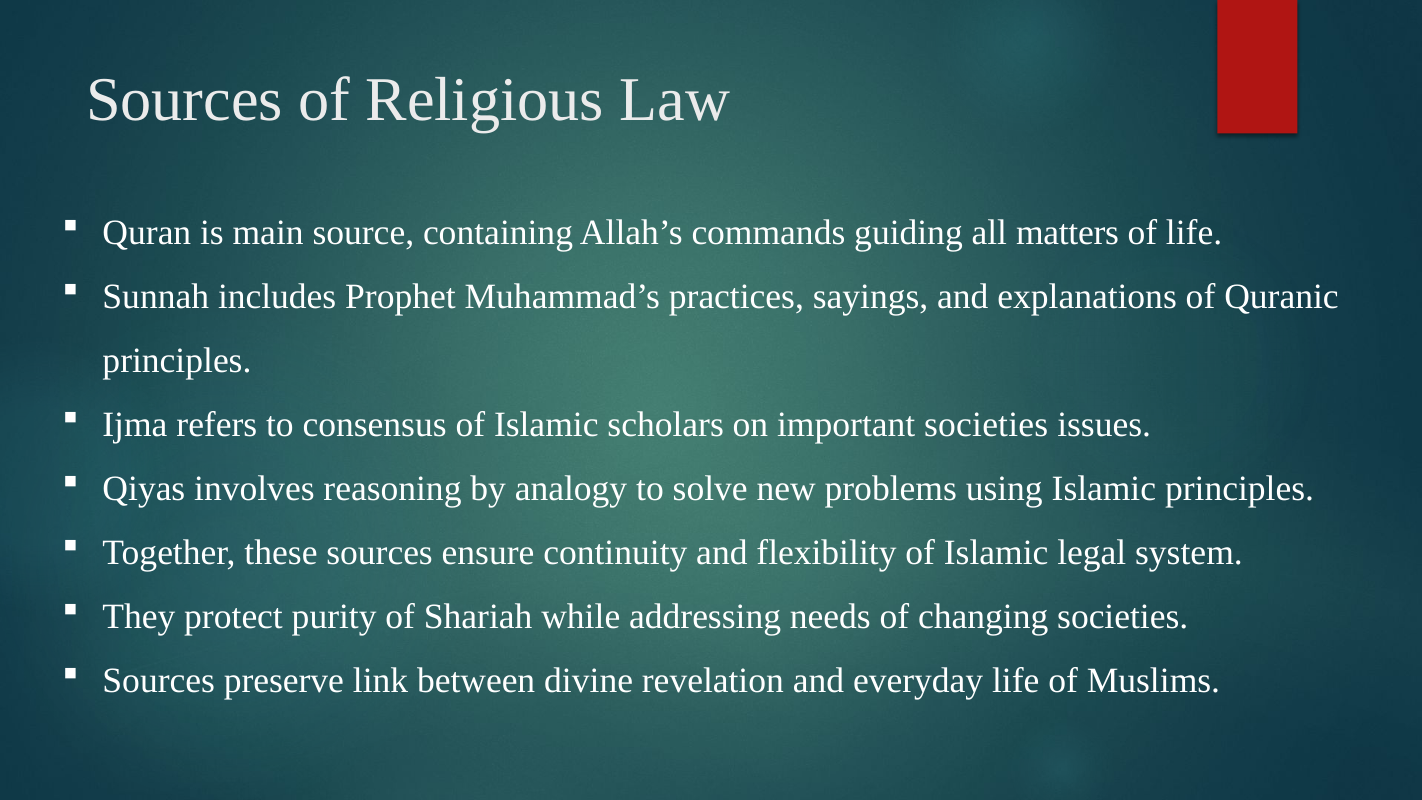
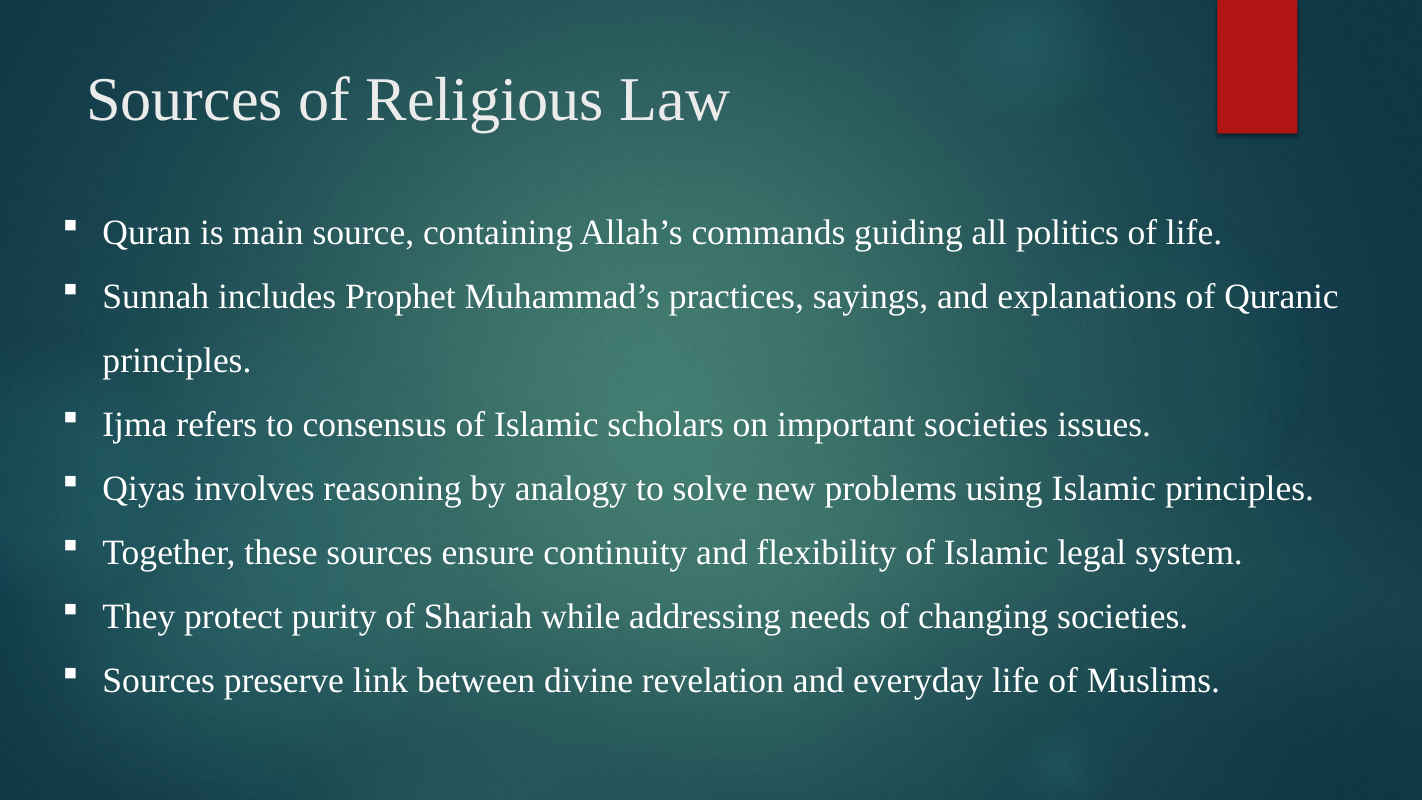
matters: matters -> politics
